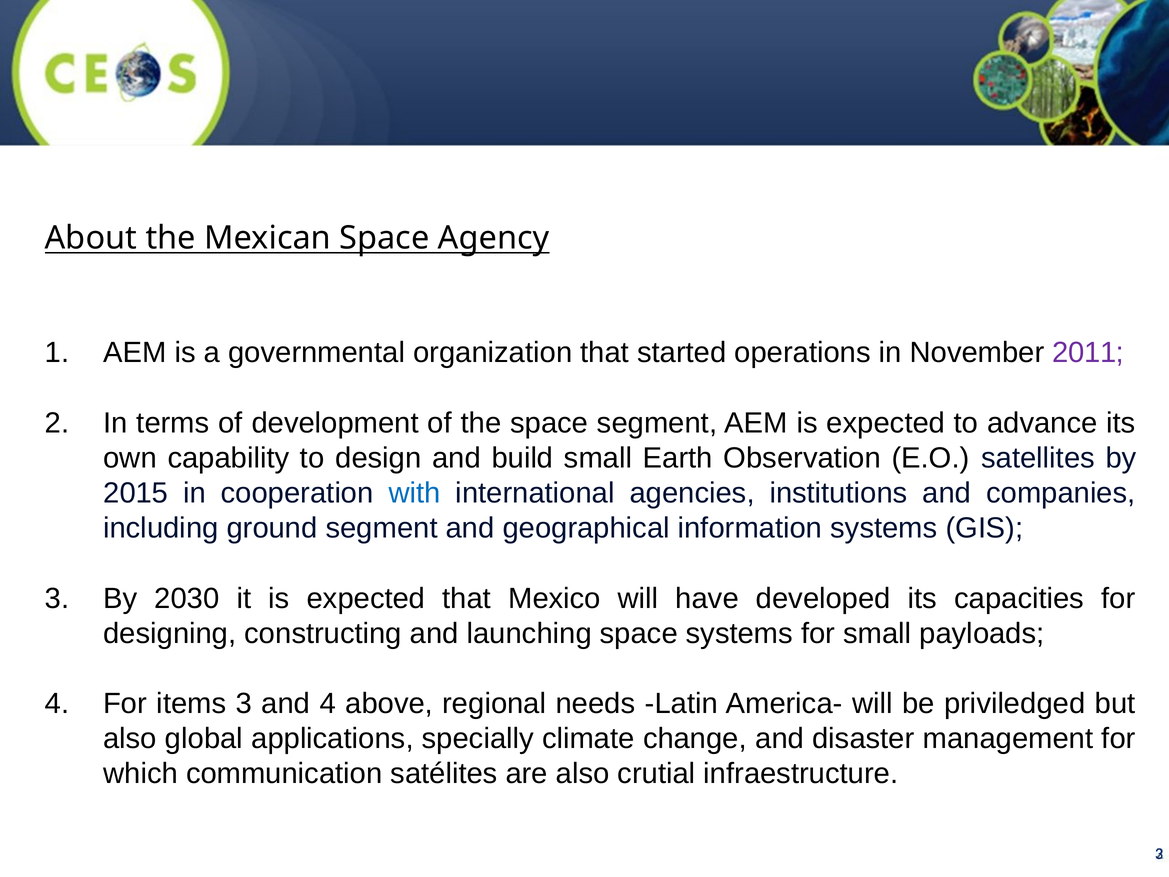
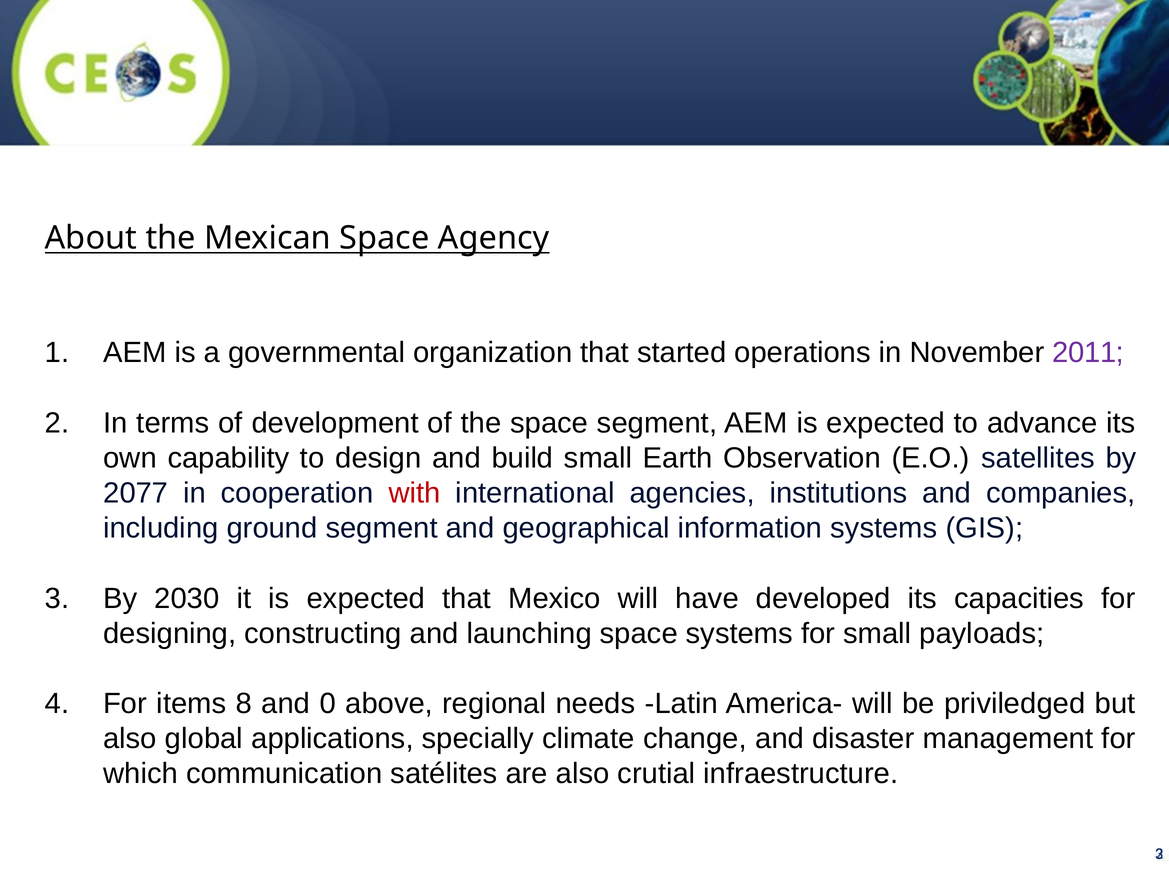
2015: 2015 -> 2077
with colour: blue -> red
items 3: 3 -> 8
and 4: 4 -> 0
